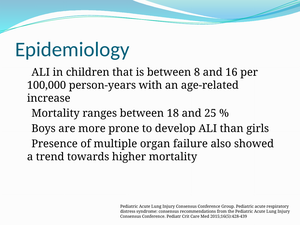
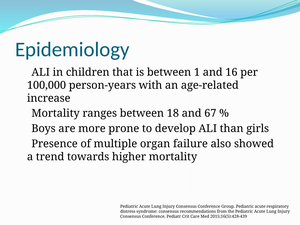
8: 8 -> 1
25: 25 -> 67
